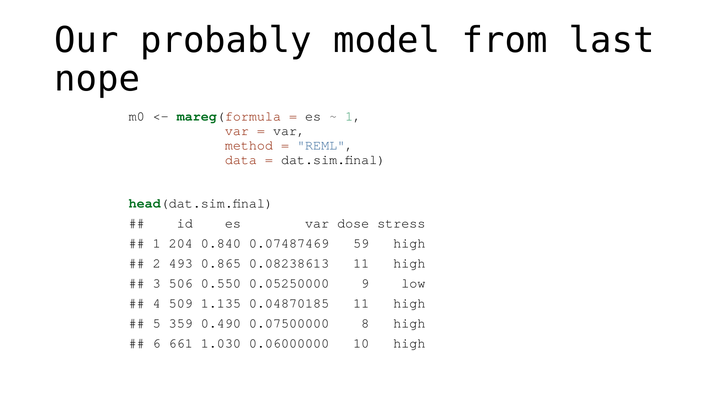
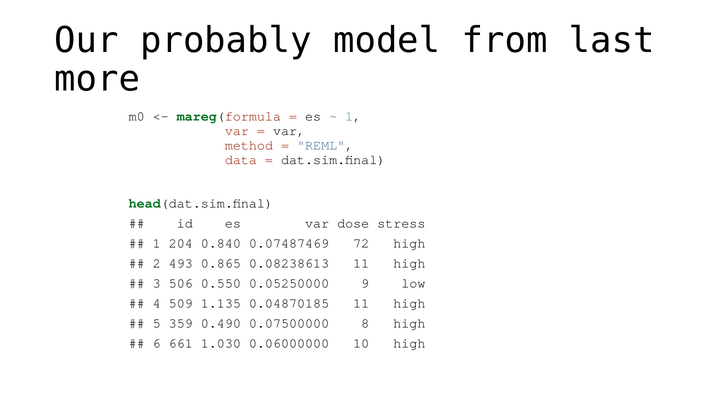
nope: nope -> more
59: 59 -> 72
